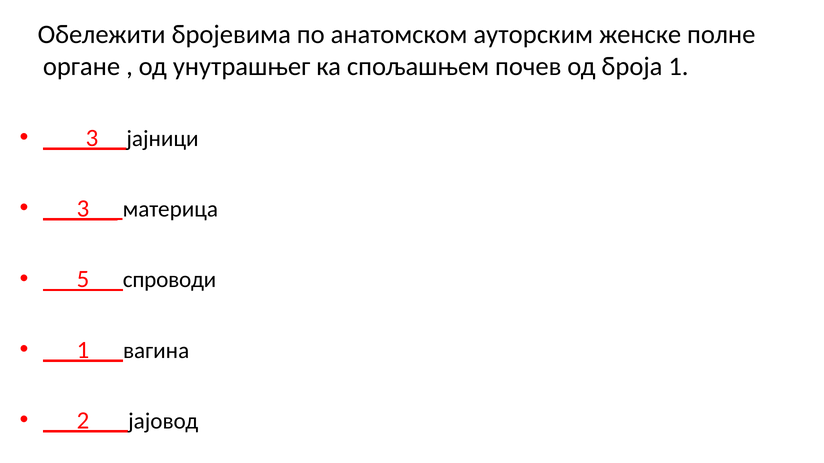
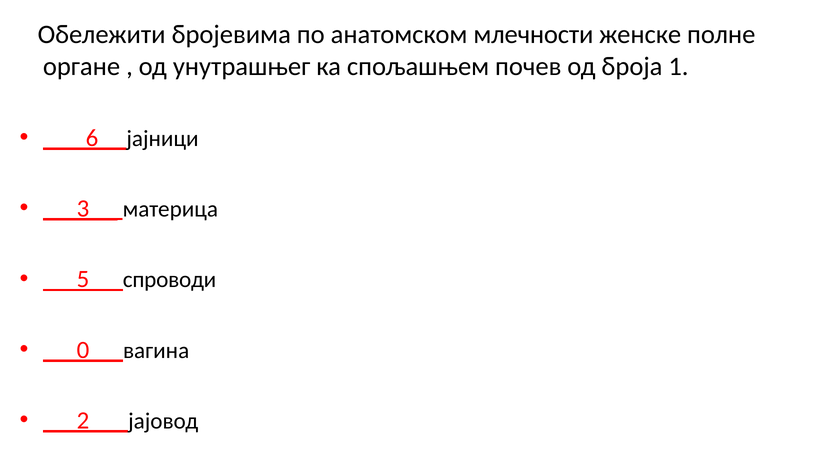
ауторским: ауторским -> млечности
___3: ___3 -> ___6
1 at (83, 350): 1 -> 0
